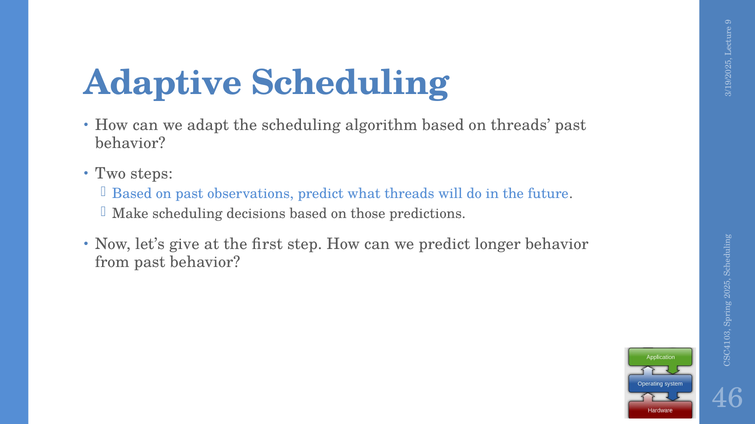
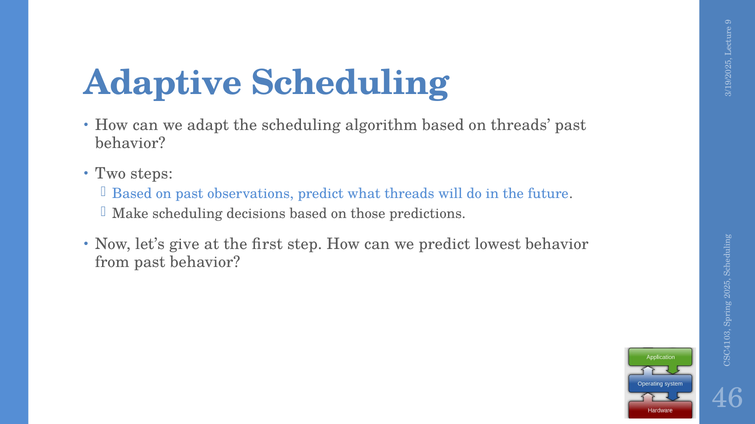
longer: longer -> lowest
